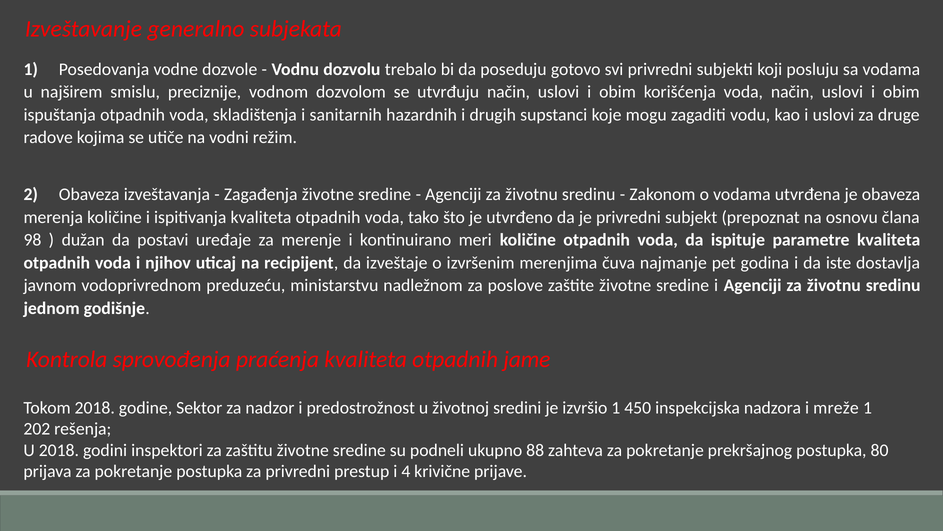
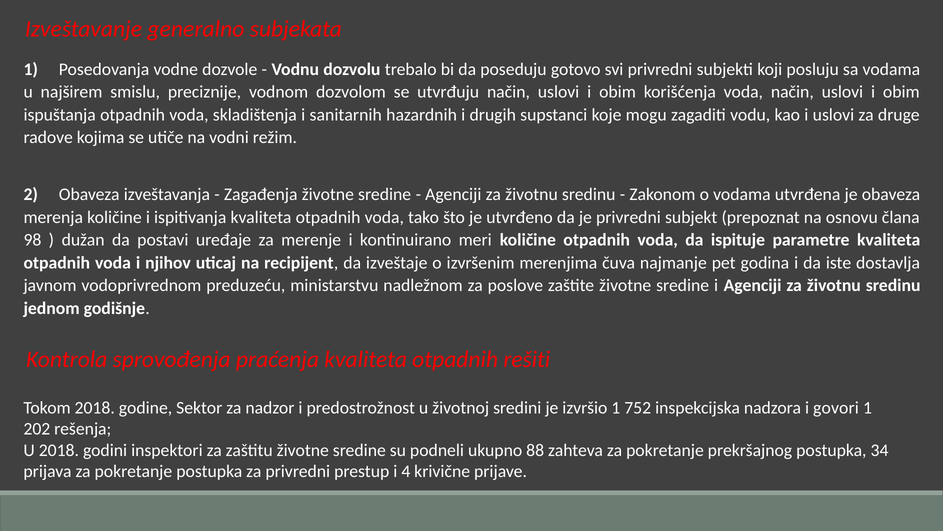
jame: jame -> rešiti
450: 450 -> 752
mreže: mreže -> govori
80: 80 -> 34
